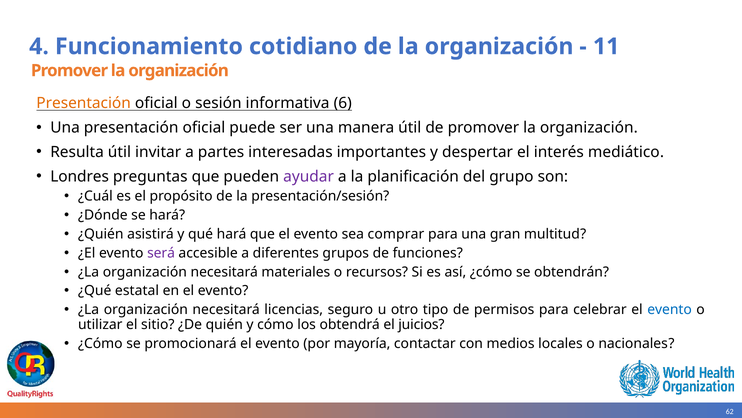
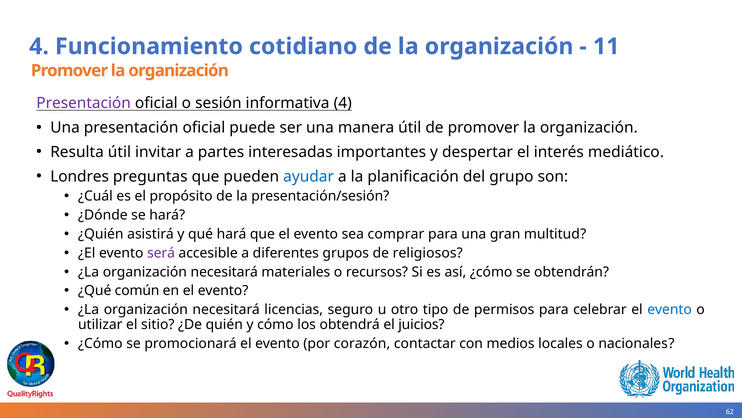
Presentación at (84, 103) colour: orange -> purple
informativa 6: 6 -> 4
ayudar colour: purple -> blue
funciones: funciones -> religiosos
estatal: estatal -> común
mayoría: mayoría -> corazón
